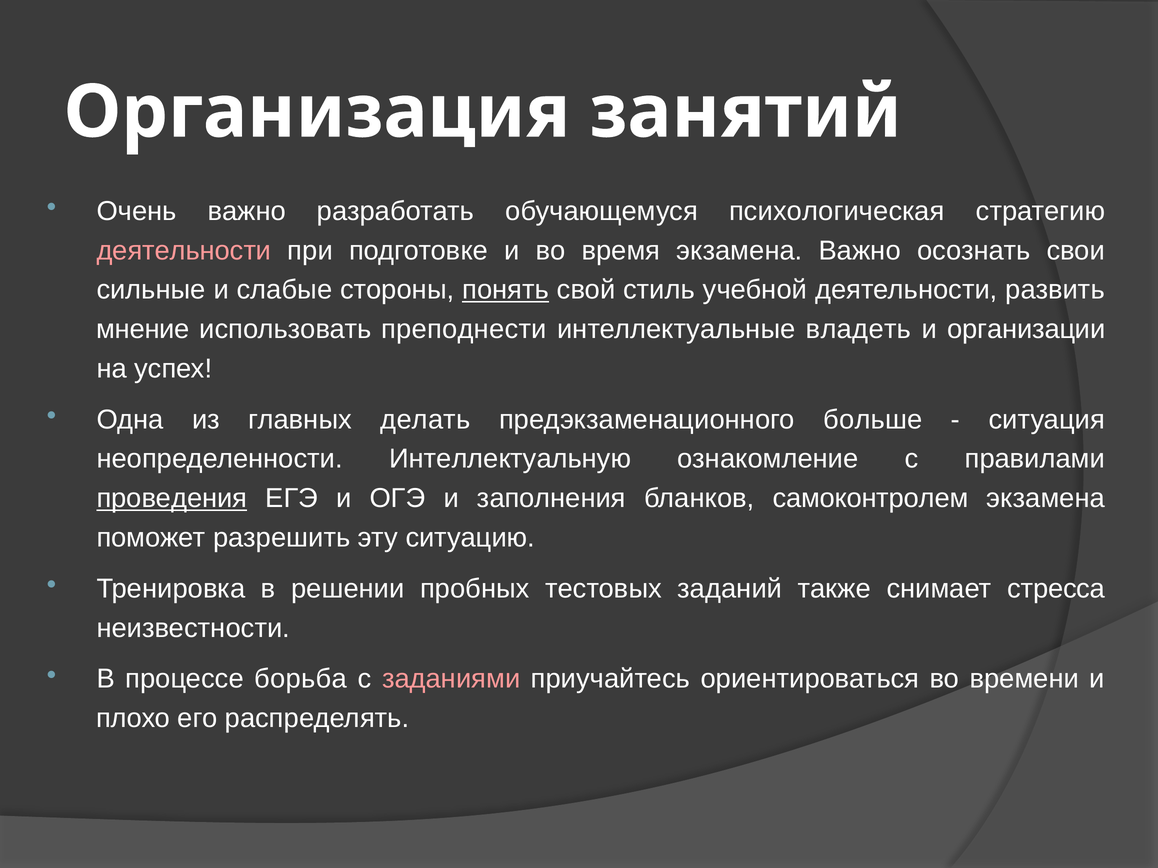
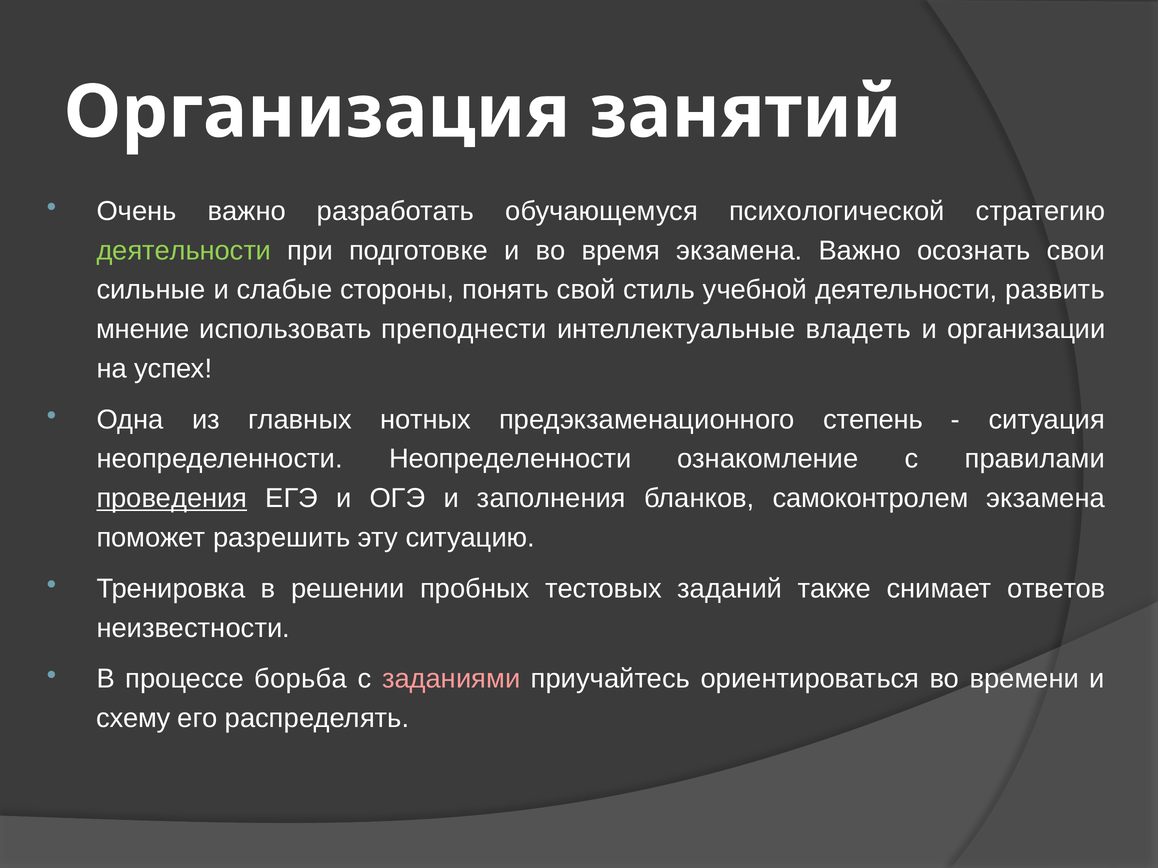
психологическая: психологическая -> психологической
деятельности at (184, 251) colour: pink -> light green
понять underline: present -> none
делать: делать -> нотных
больше: больше -> степень
неопределенности Интеллектуальную: Интеллектуальную -> Неопределенности
стресса: стресса -> ответов
плохо: плохо -> схему
